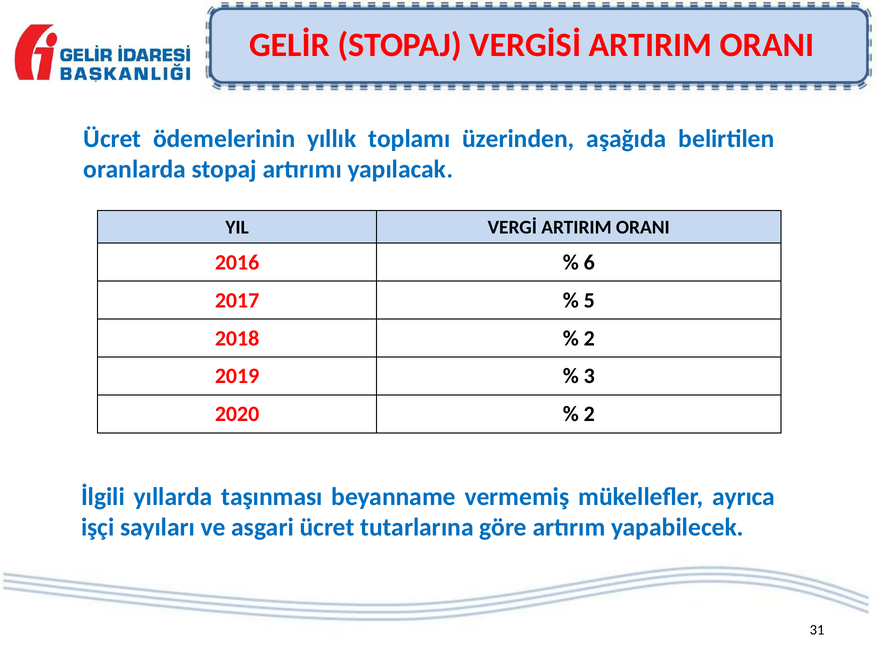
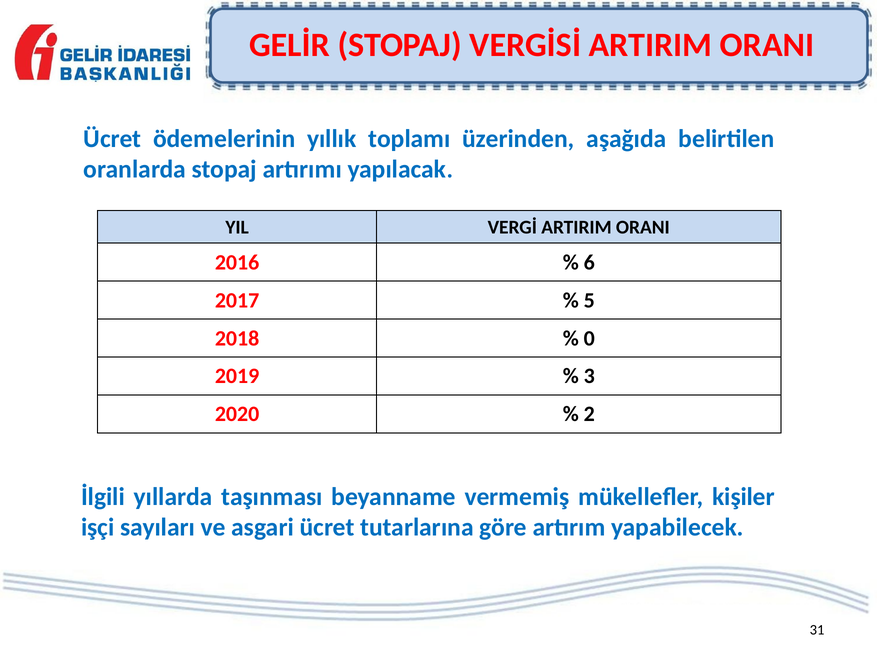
2 at (589, 339): 2 -> 0
ayrıca: ayrıca -> kişiler
